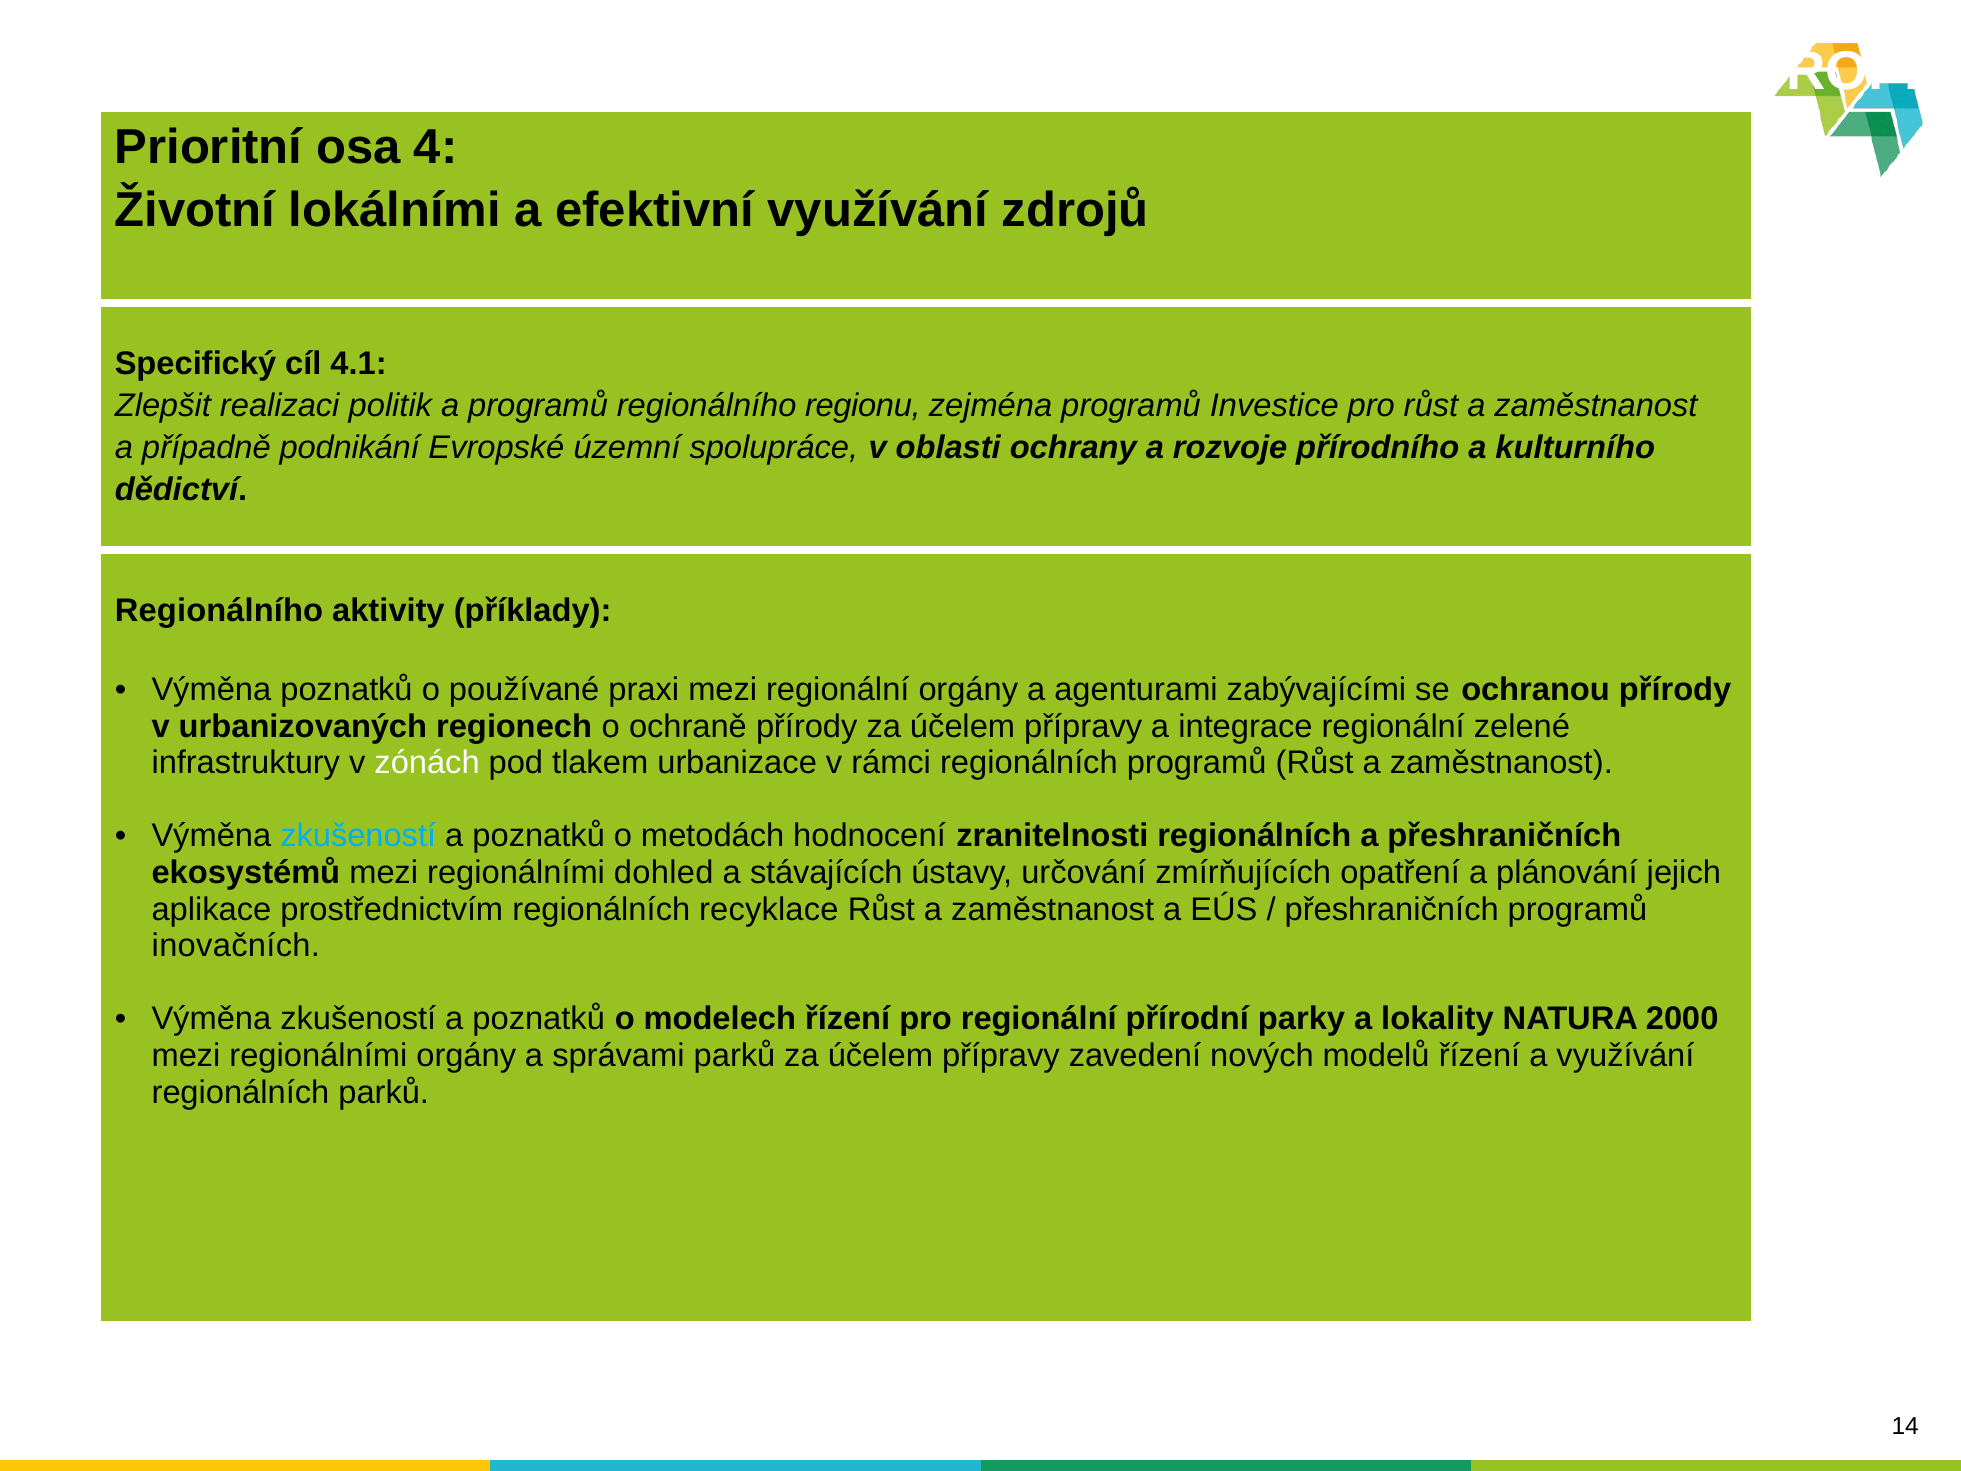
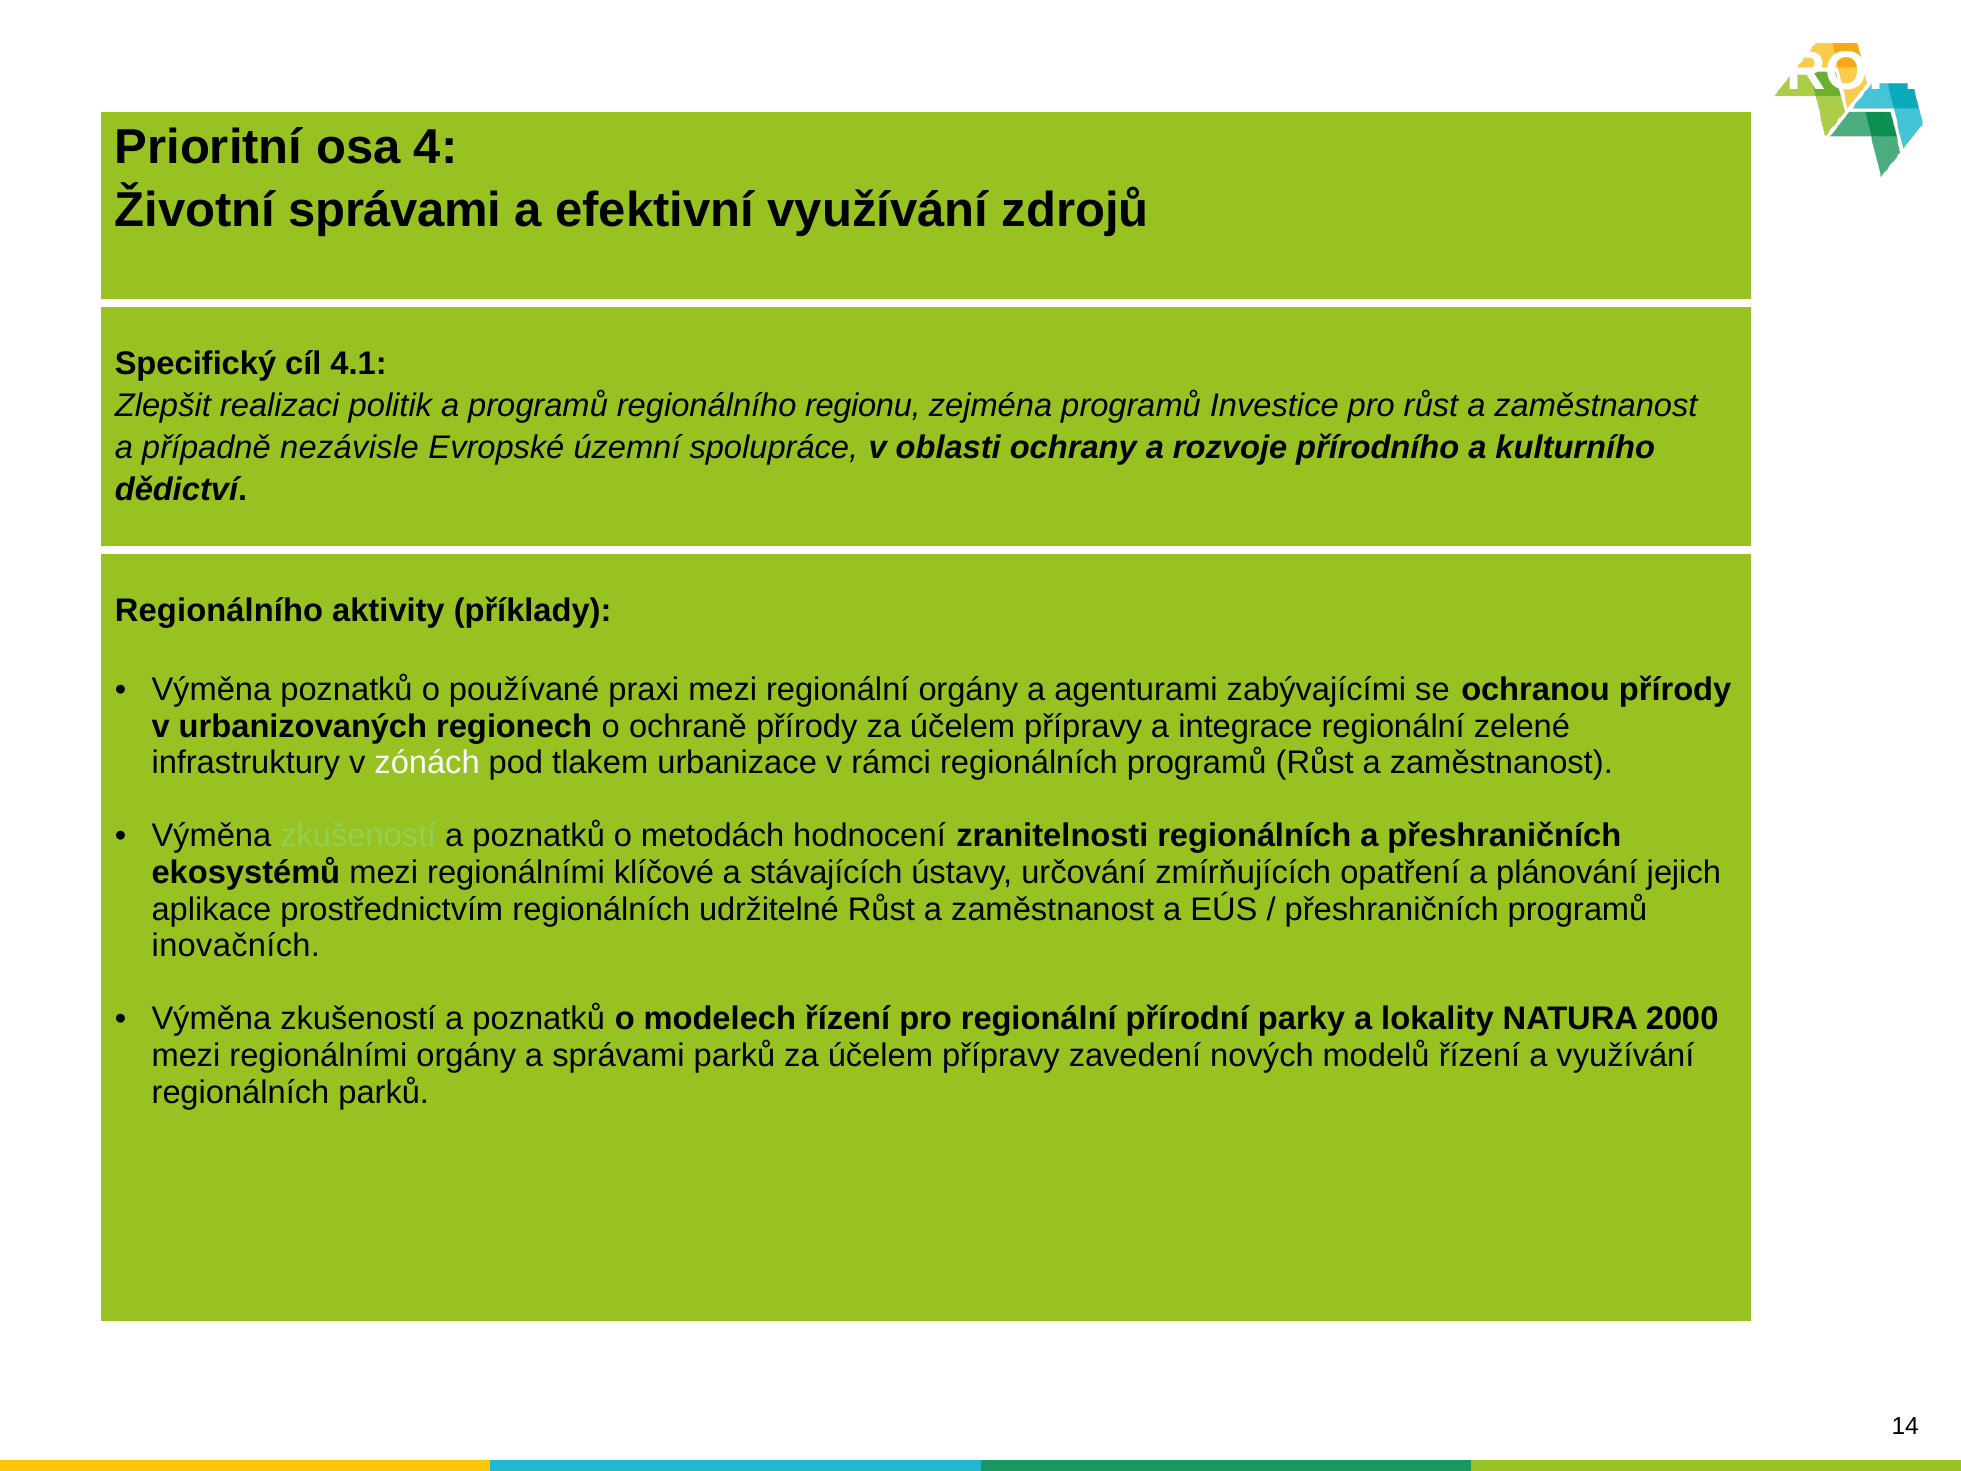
Životní lokálními: lokálními -> správami
podnikání: podnikání -> nezávisle
zkušeností at (358, 836) colour: light blue -> light green
dohled: dohled -> klíčové
recyklace: recyklace -> udržitelné
